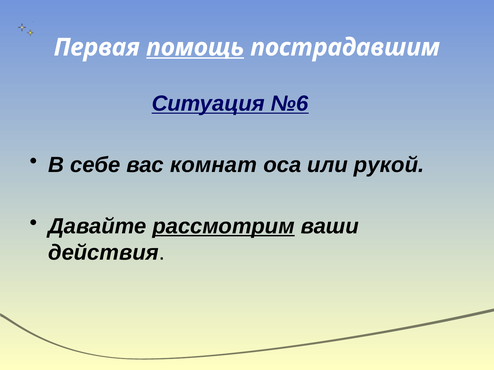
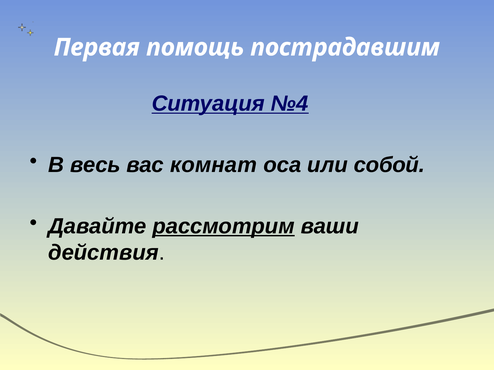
помощь underline: present -> none
№6: №6 -> №4
себе: себе -> весь
рукой: рукой -> собой
